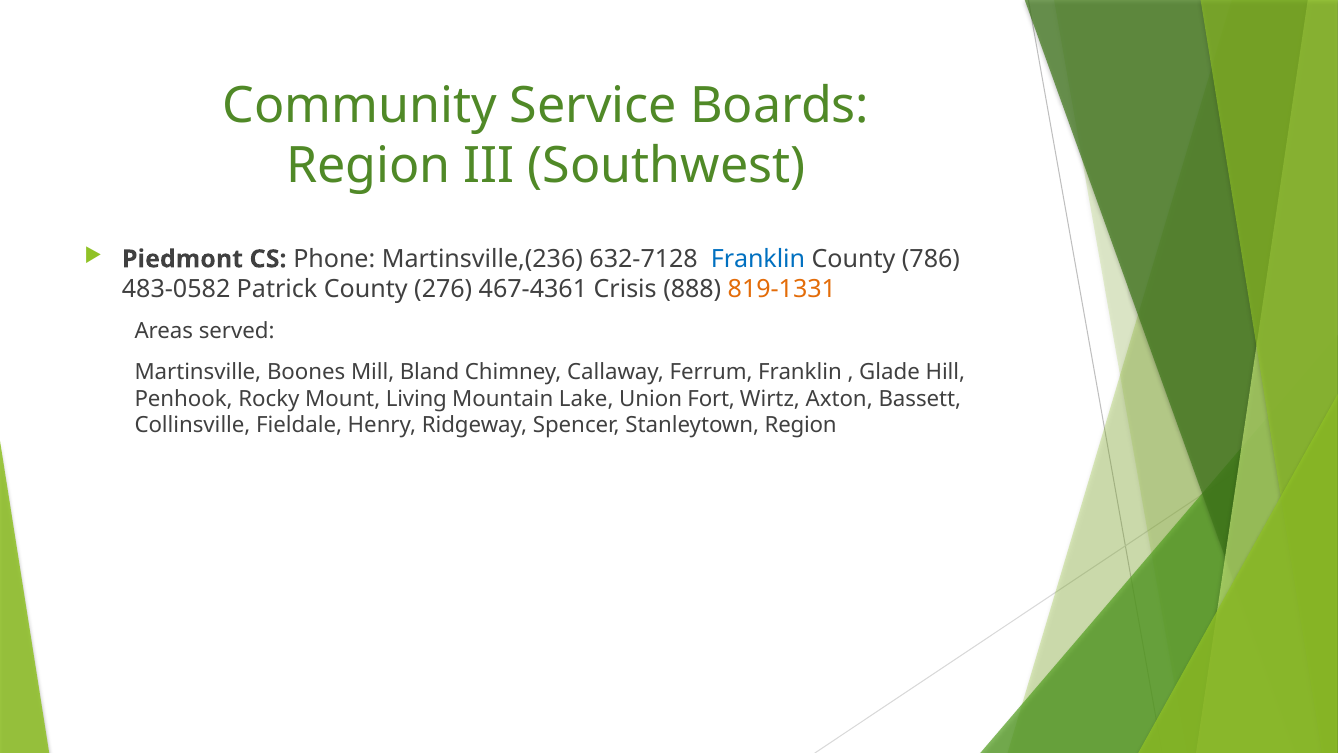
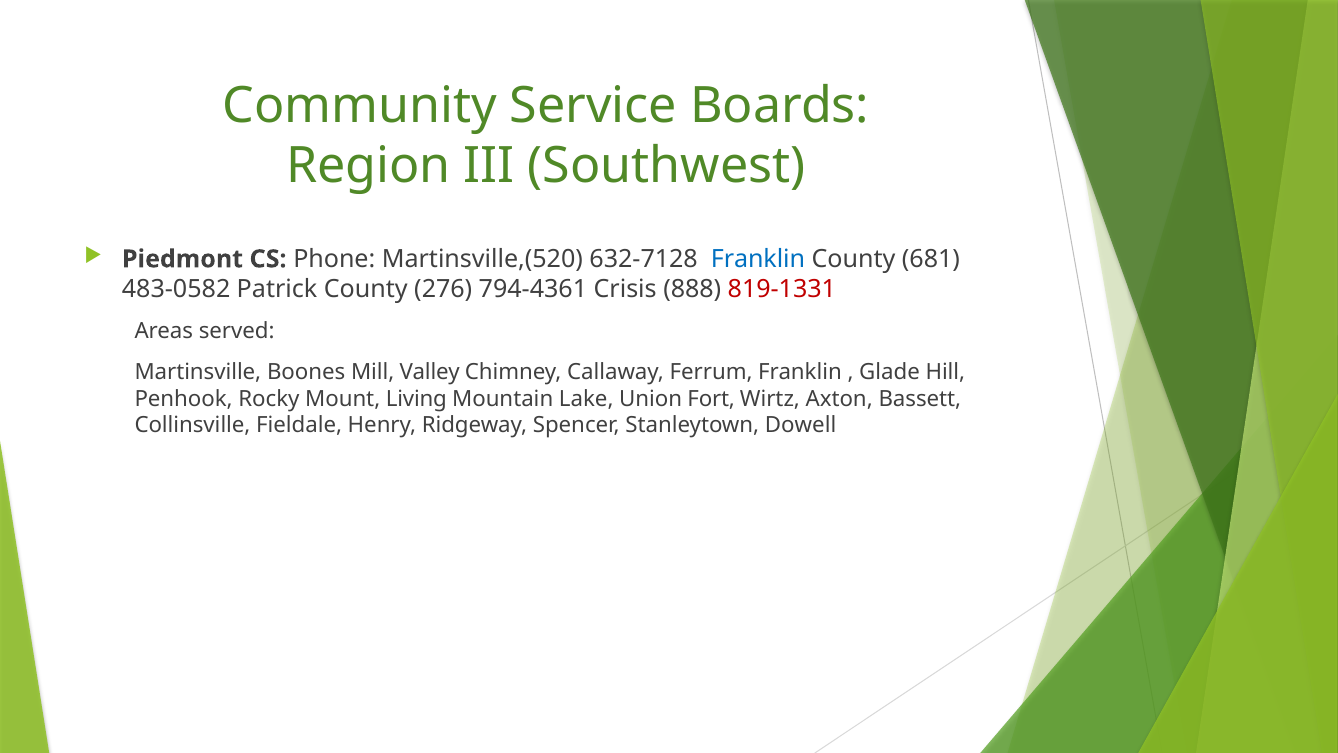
Martinsville,(236: Martinsville,(236 -> Martinsville,(520
786: 786 -> 681
467-4361: 467-4361 -> 794-4361
819-1331 colour: orange -> red
Bland: Bland -> Valley
Stanleytown Region: Region -> Dowell
